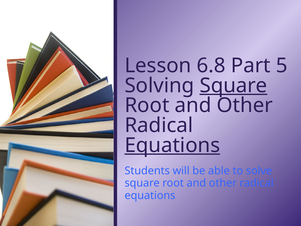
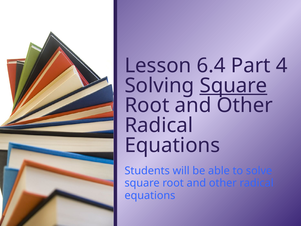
6.8: 6.8 -> 6.4
5: 5 -> 4
Equations at (172, 145) underline: present -> none
